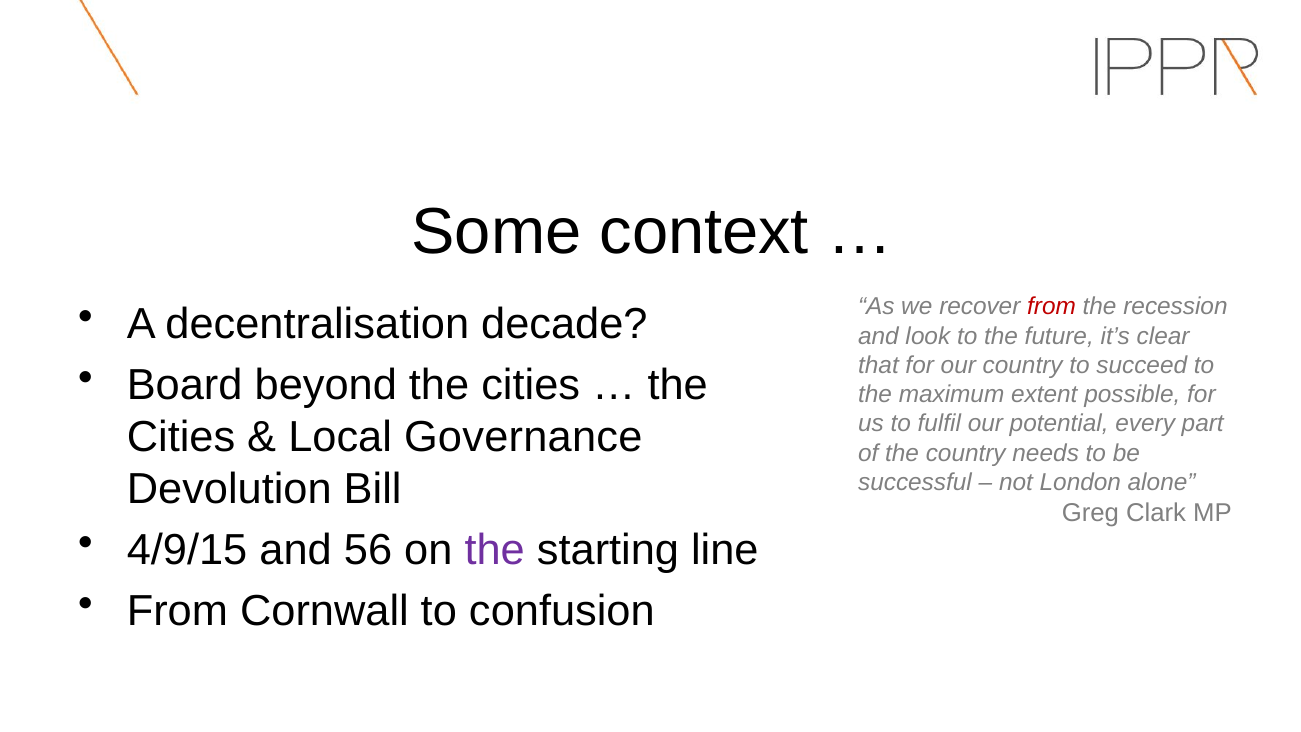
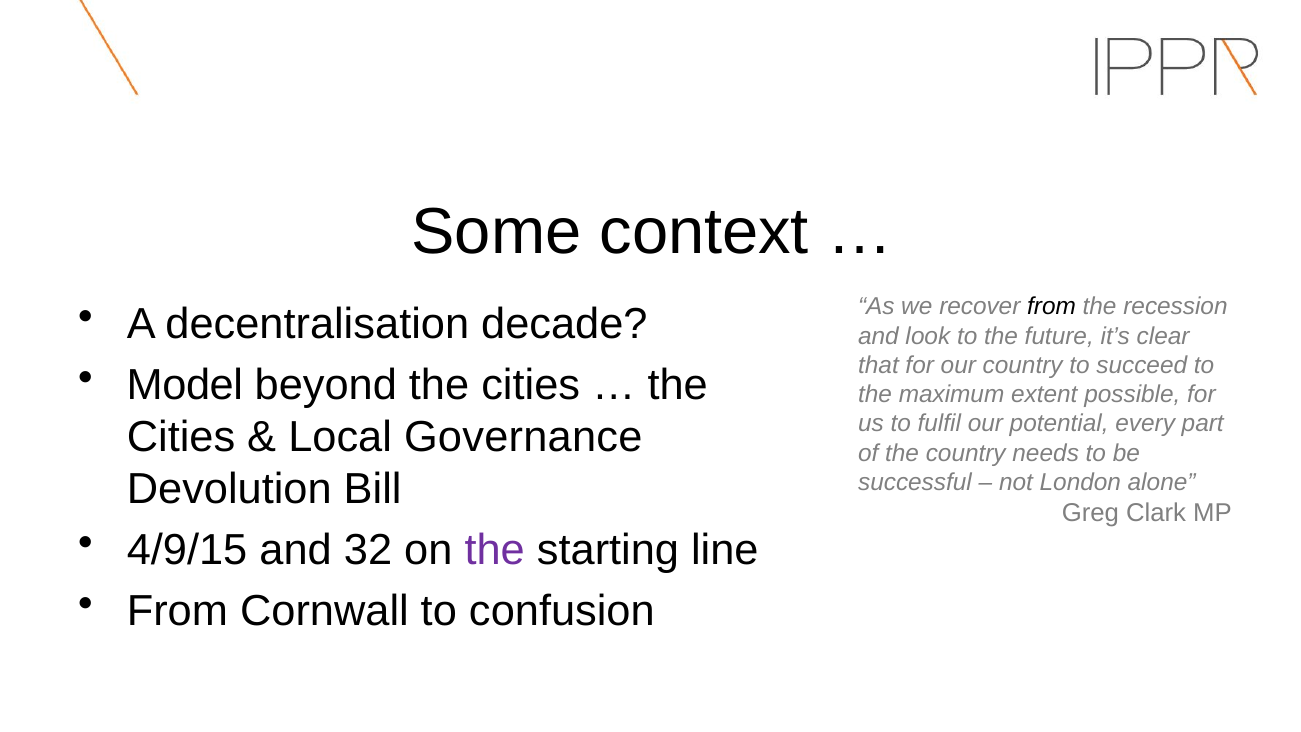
from at (1052, 307) colour: red -> black
Board: Board -> Model
56: 56 -> 32
